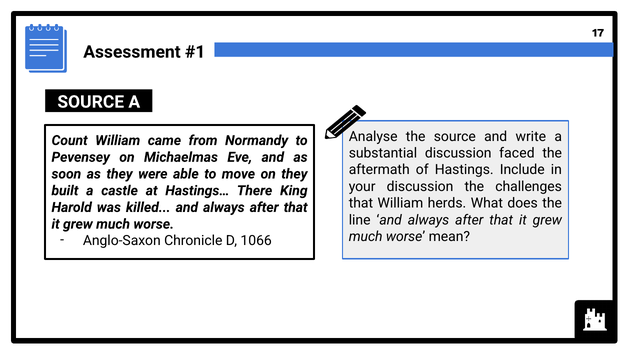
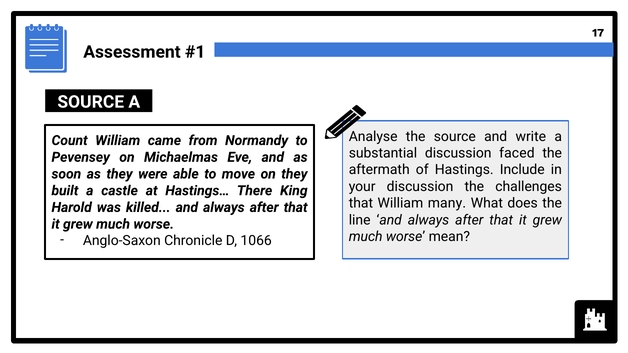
herds: herds -> many
